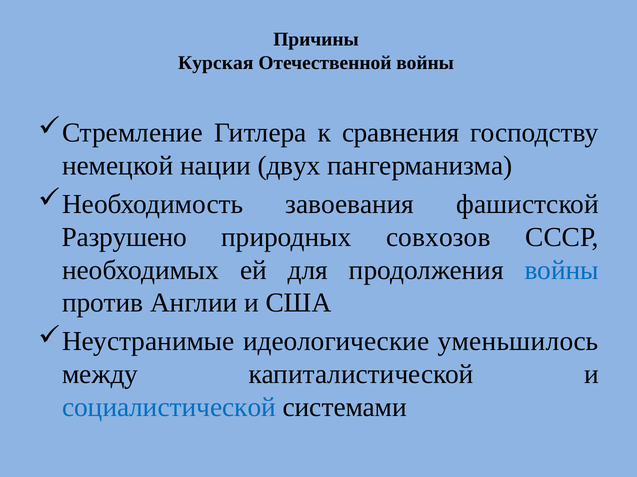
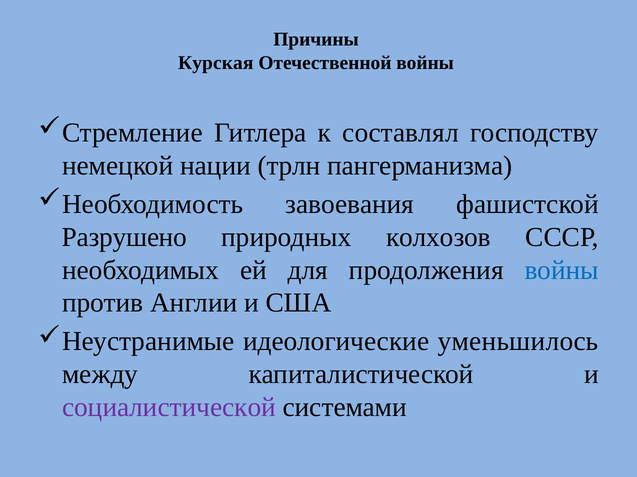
сравнения: сравнения -> составлял
двух: двух -> трлн
совхозов: совхозов -> колхозов
социалистической colour: blue -> purple
